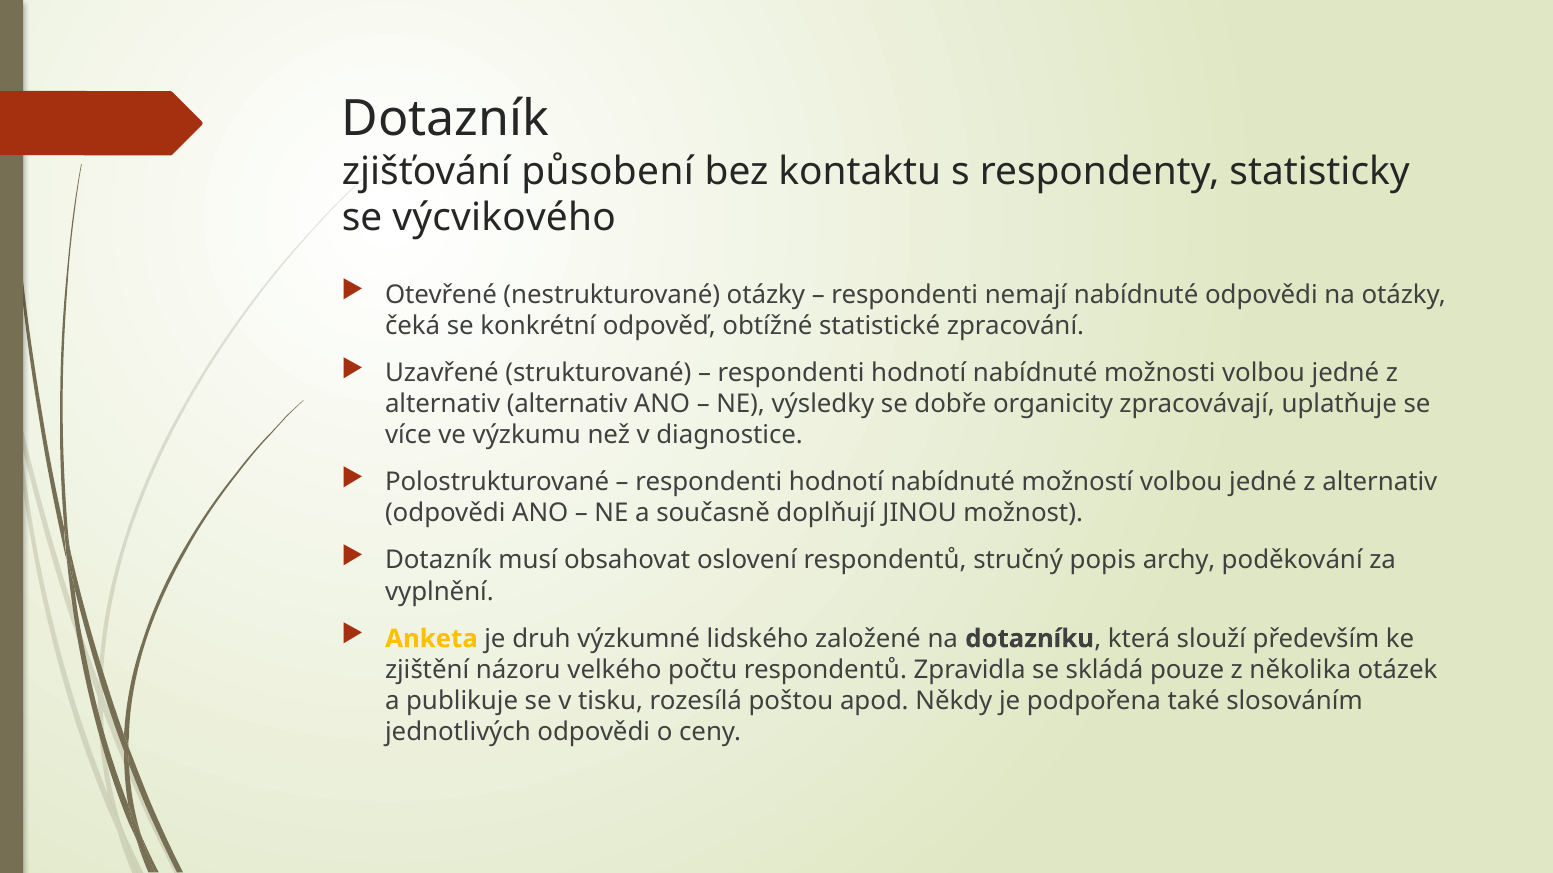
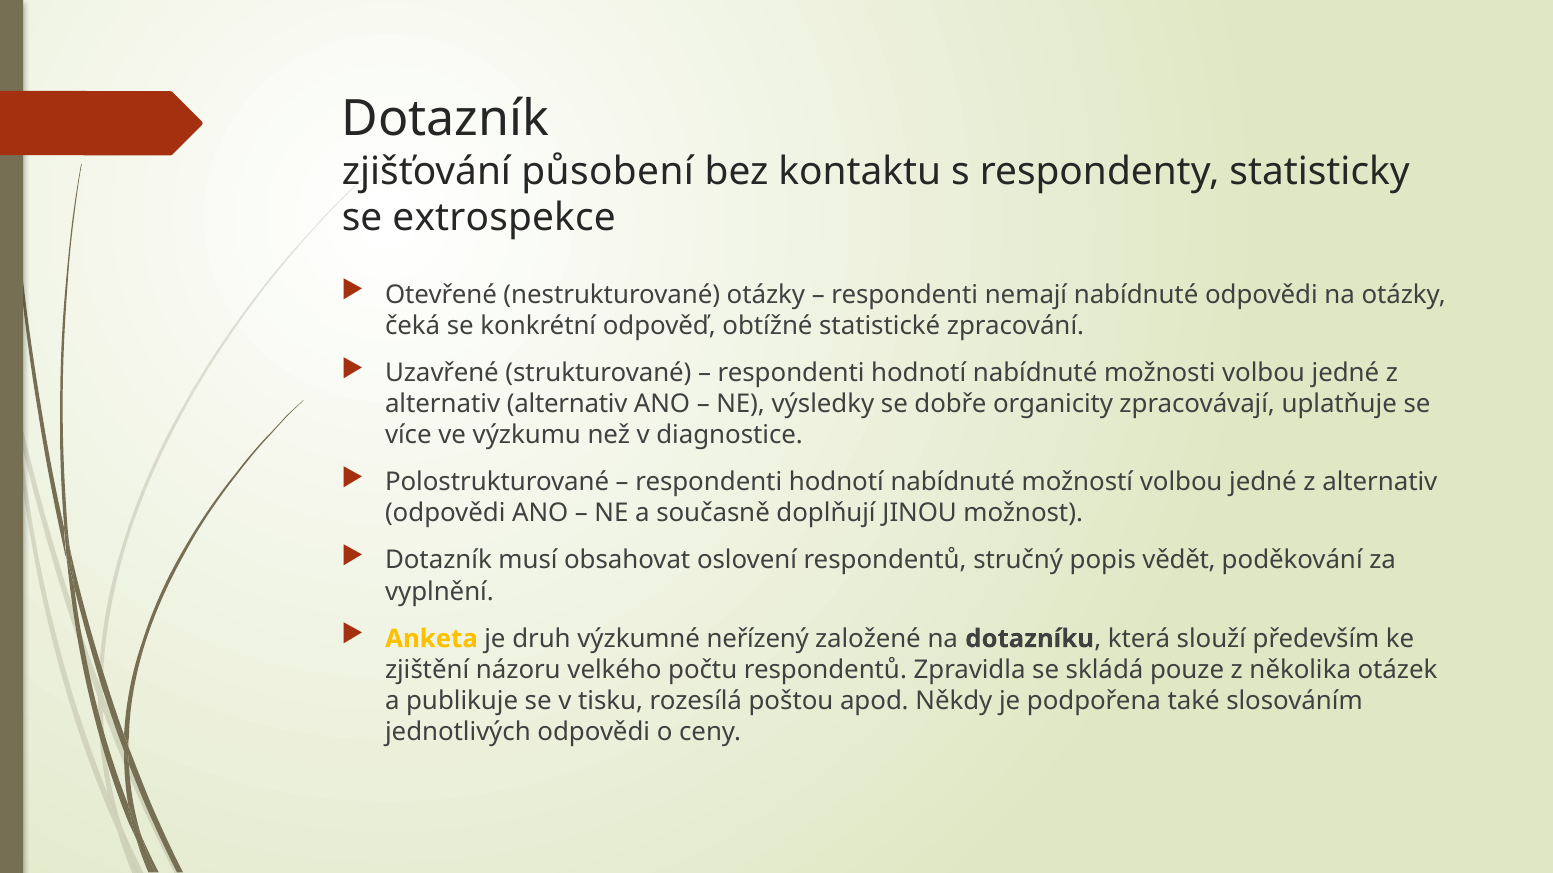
výcvikového: výcvikového -> extrospekce
archy: archy -> vědět
lidského: lidského -> neřízený
